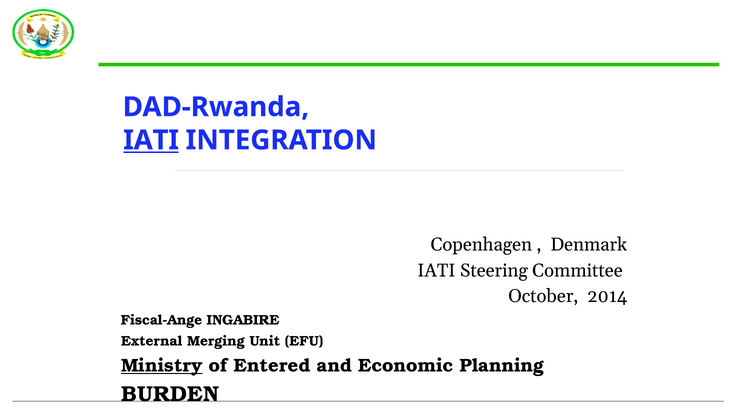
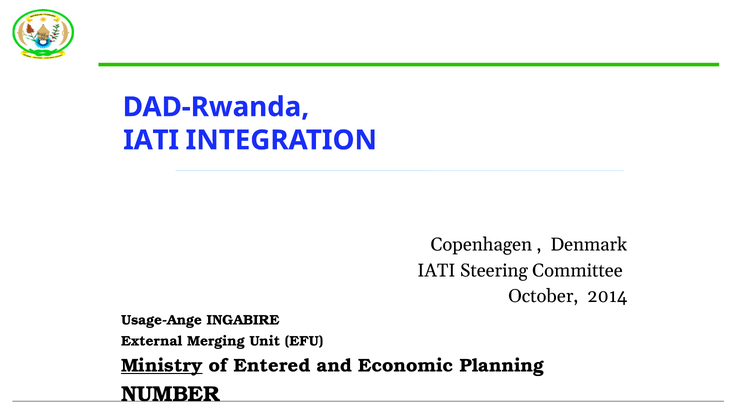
IATI at (151, 140) underline: present -> none
Fiscal-Ange: Fiscal-Ange -> Usage-Ange
BURDEN: BURDEN -> NUMBER
